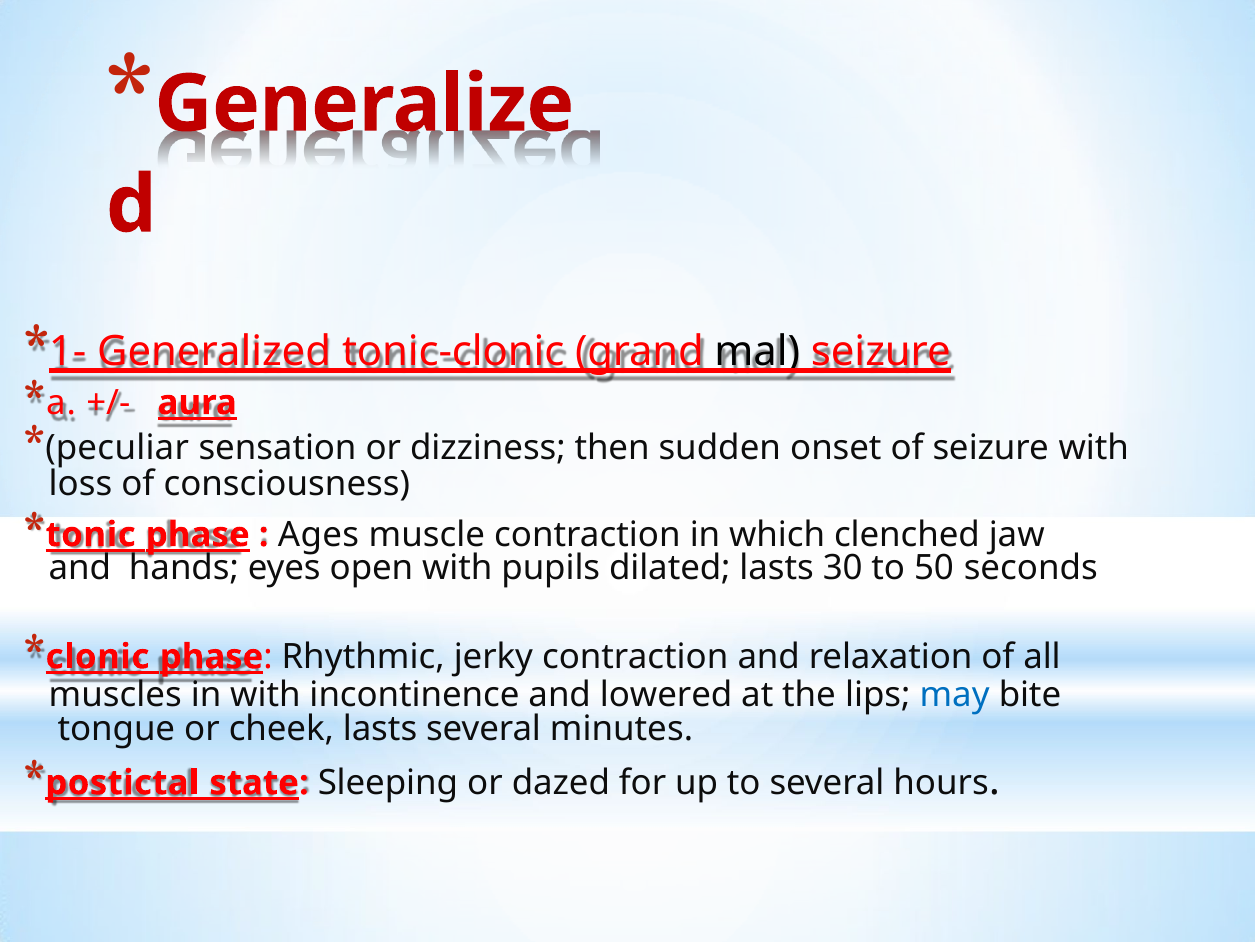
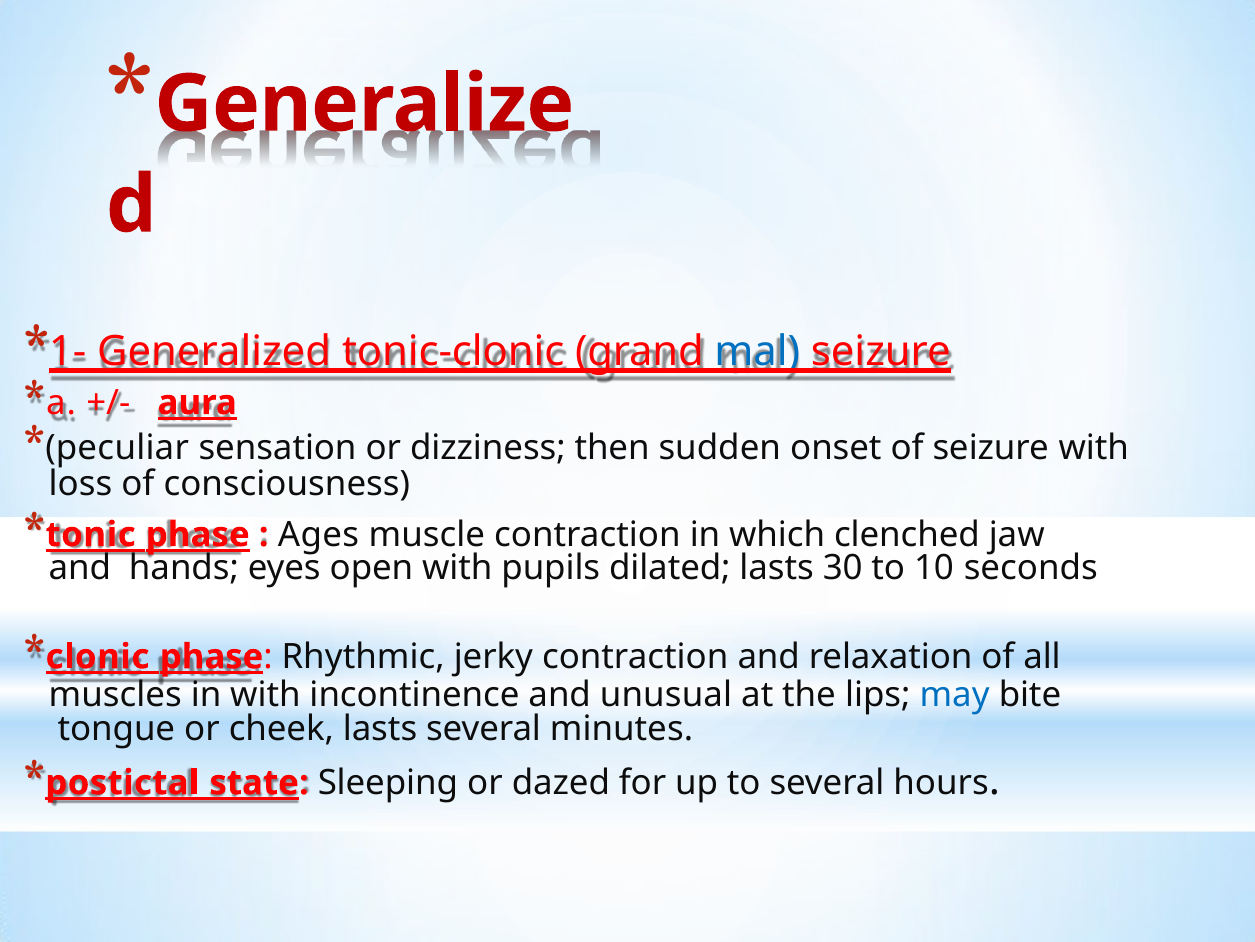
mal colour: black -> blue
50: 50 -> 10
lowered: lowered -> unusual
